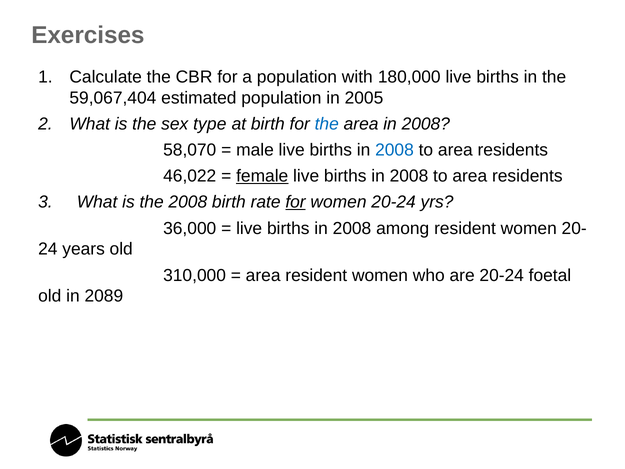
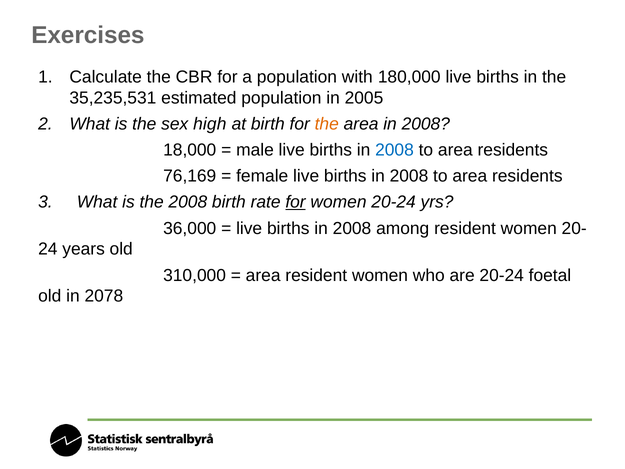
59,067,404: 59,067,404 -> 35,235,531
type: type -> high
the at (327, 124) colour: blue -> orange
58,070: 58,070 -> 18,000
46,022: 46,022 -> 76,169
female underline: present -> none
2089: 2089 -> 2078
